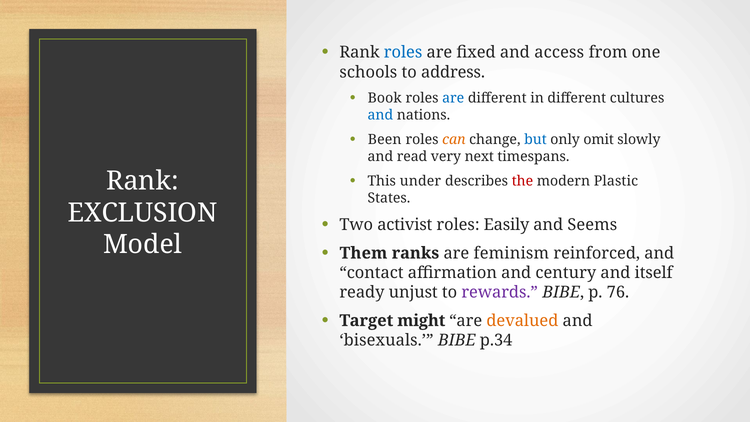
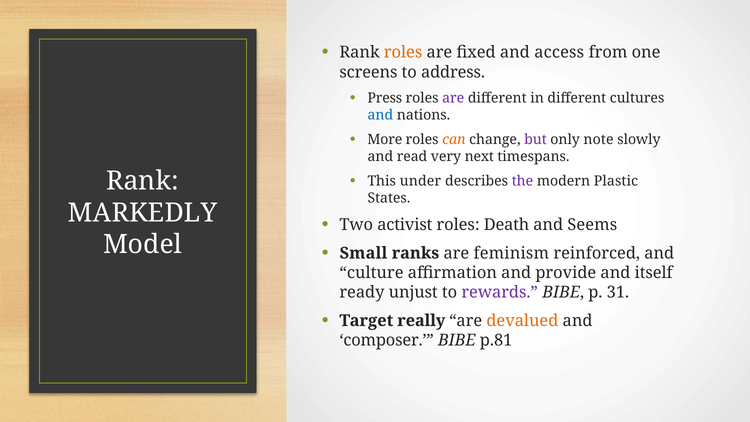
roles at (403, 52) colour: blue -> orange
schools: schools -> screens
Book: Book -> Press
are at (453, 98) colour: blue -> purple
Been: Been -> More
but colour: blue -> purple
omit: omit -> note
the colour: red -> purple
EXCLUSION: EXCLUSION -> MARKEDLY
Easily: Easily -> Death
Them: Them -> Small
contact: contact -> culture
century: century -> provide
76: 76 -> 31
might: might -> really
bisexuals: bisexuals -> composer
p.34: p.34 -> p.81
